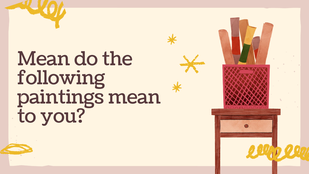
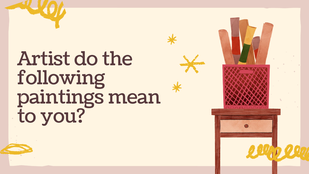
Mean at (44, 59): Mean -> Artist
